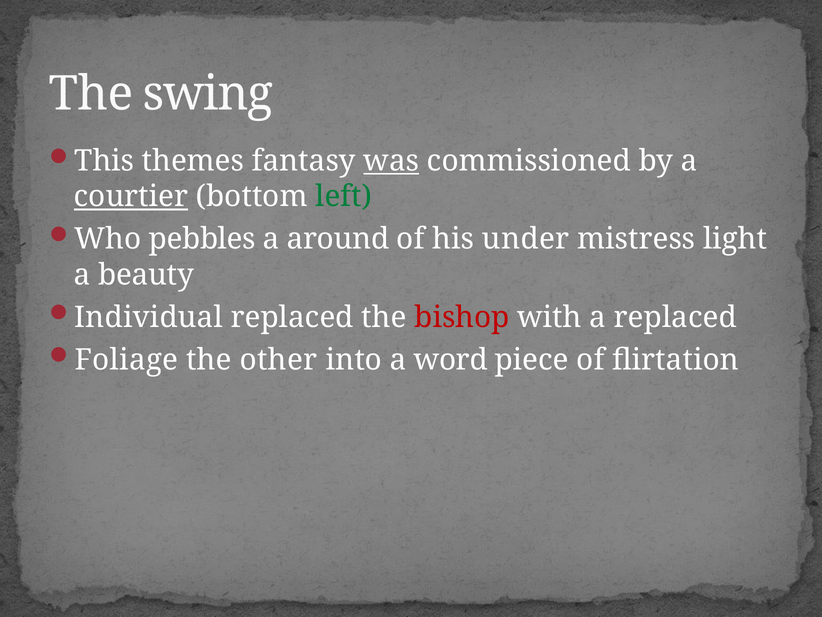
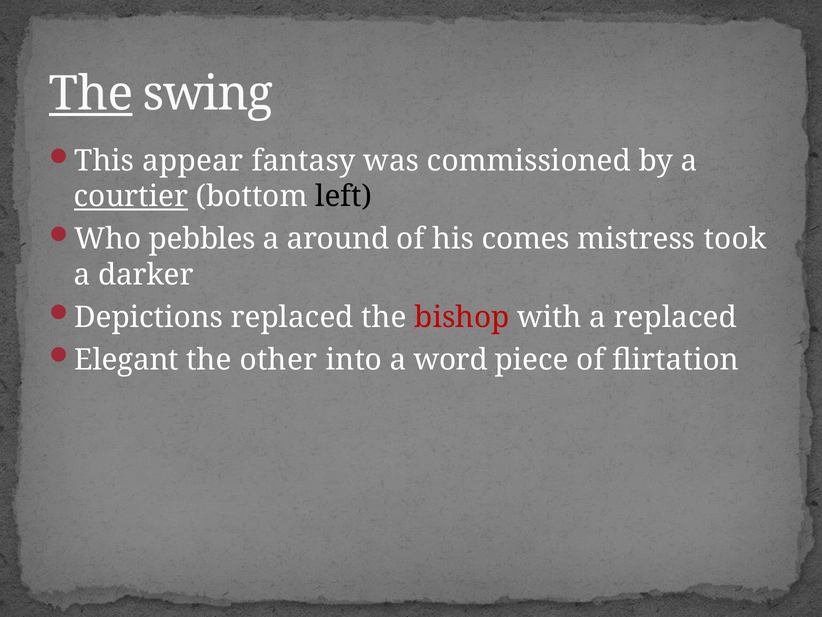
The at (91, 94) underline: none -> present
themes: themes -> appear
was underline: present -> none
left colour: green -> black
under: under -> comes
light: light -> took
beauty: beauty -> darker
Individual: Individual -> Depictions
Foliage: Foliage -> Elegant
